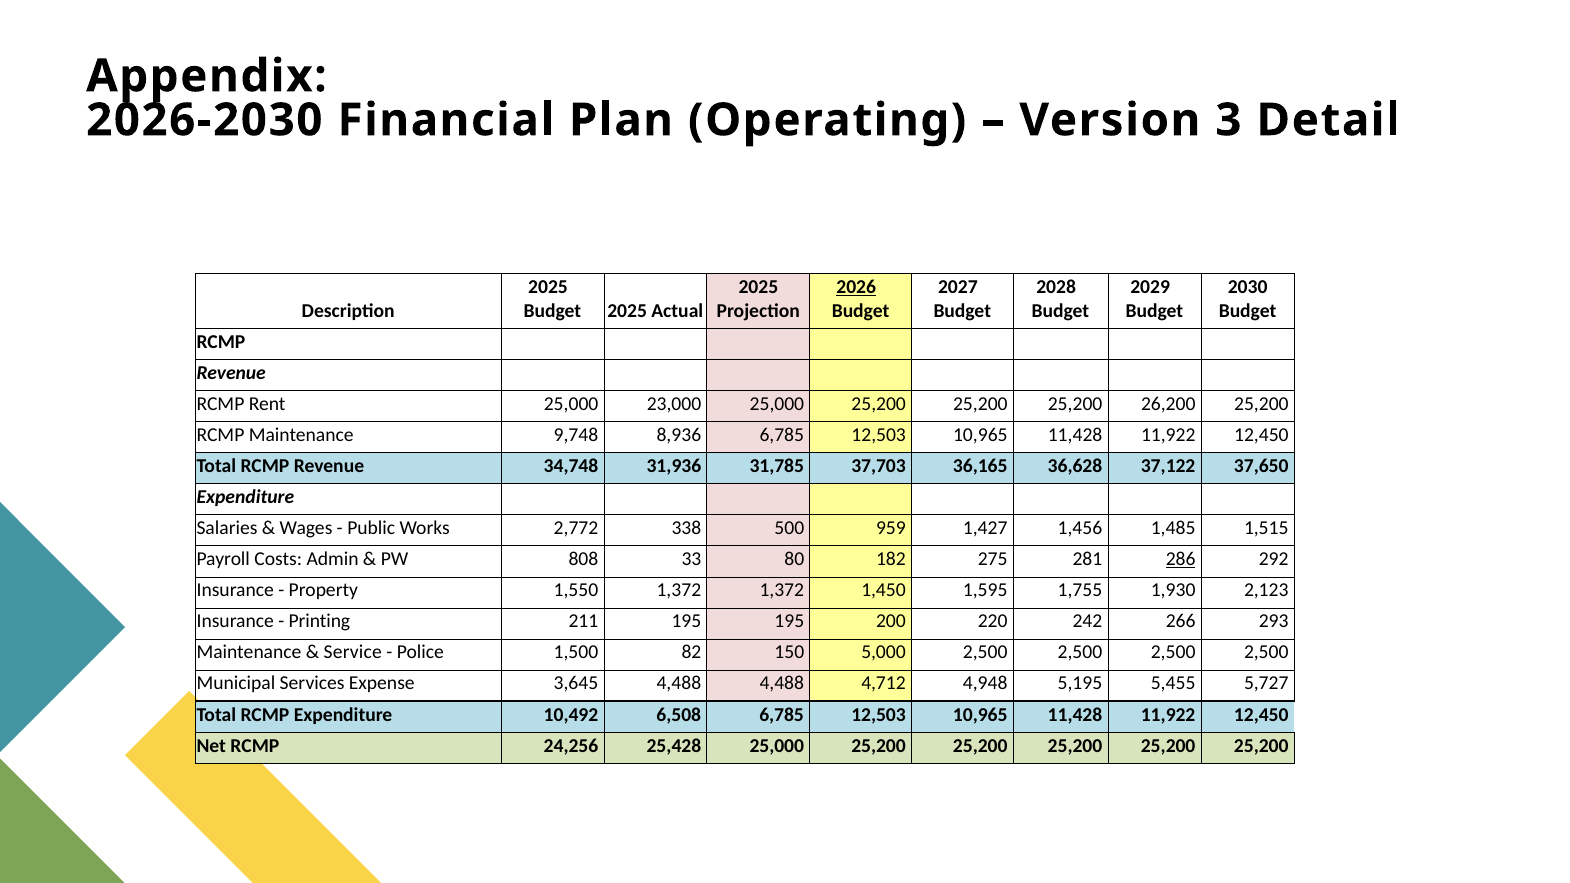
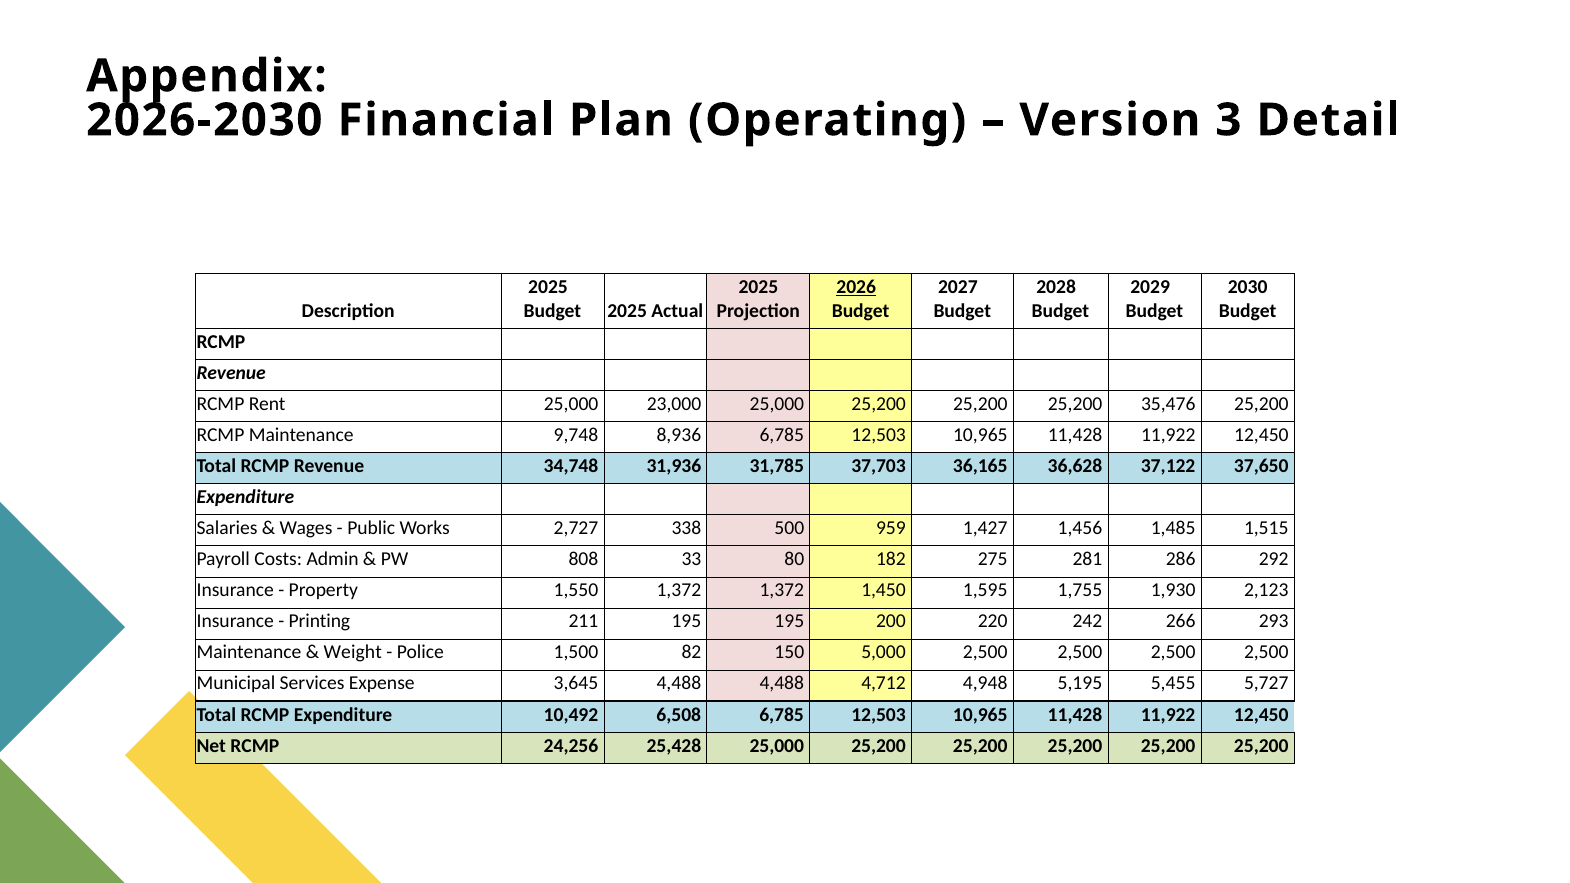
26,200: 26,200 -> 35,476
2,772: 2,772 -> 2,727
286 underline: present -> none
Service: Service -> Weight
